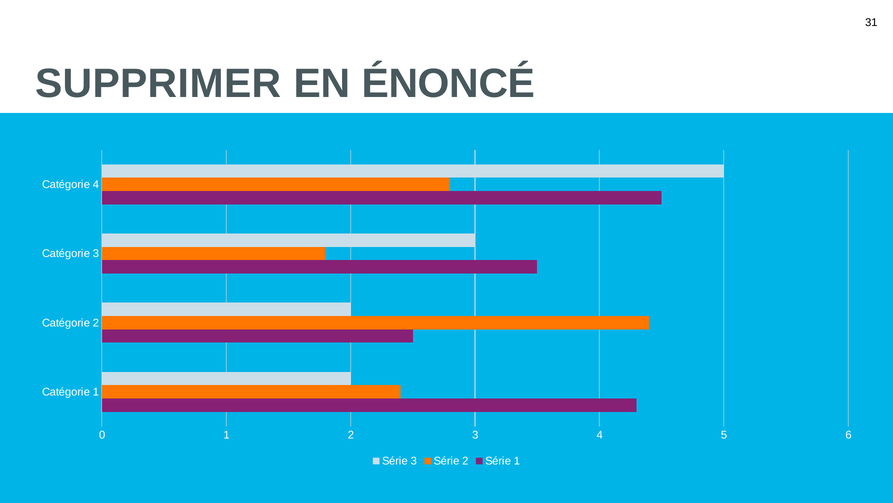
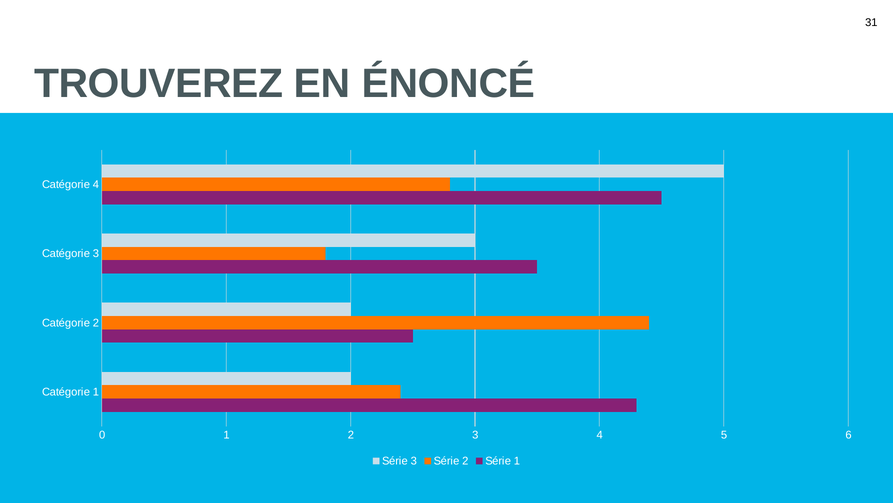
SUPPRIMER: SUPPRIMER -> TROUVEREZ
